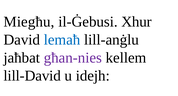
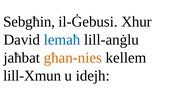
Miegħu: Miegħu -> Sebgħin
għan-nies colour: purple -> orange
lill-David: lill-David -> lill-Xmun
